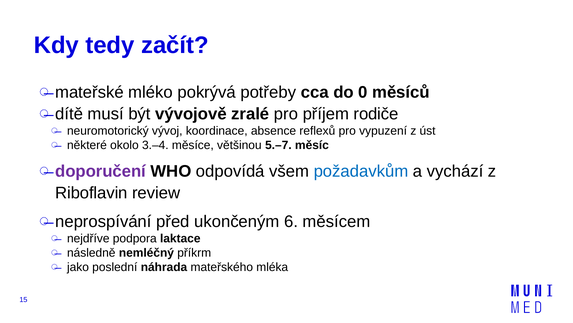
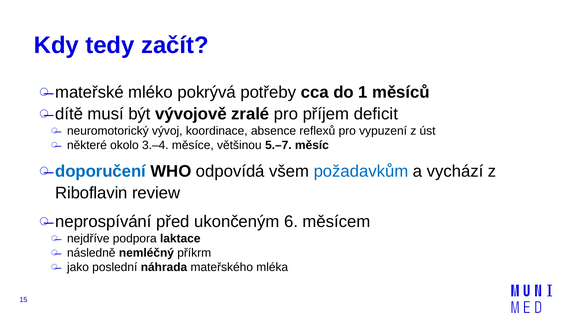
0: 0 -> 1
rodiče: rodiče -> deficit
doporučení colour: purple -> blue
